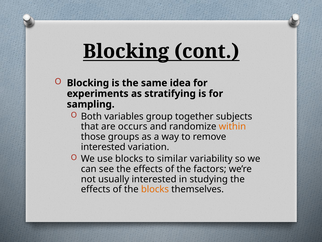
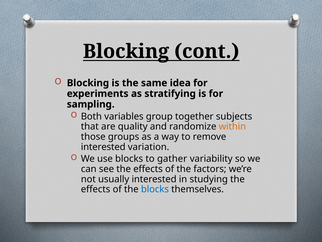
occurs: occurs -> quality
similar: similar -> gather
blocks at (155, 189) colour: orange -> blue
